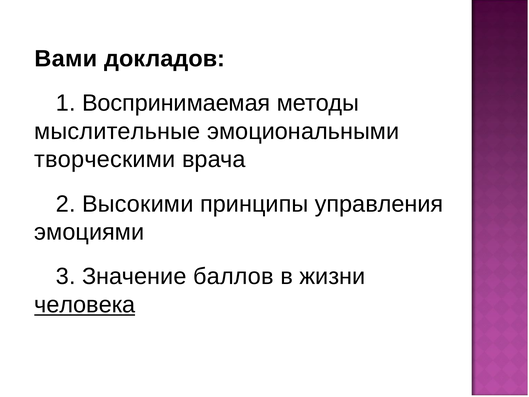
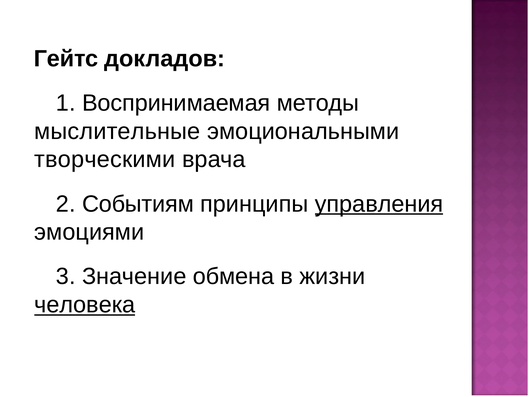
Вами: Вами -> Гейтс
Высокими: Высокими -> Событиям
управления underline: none -> present
баллов: баллов -> обмена
